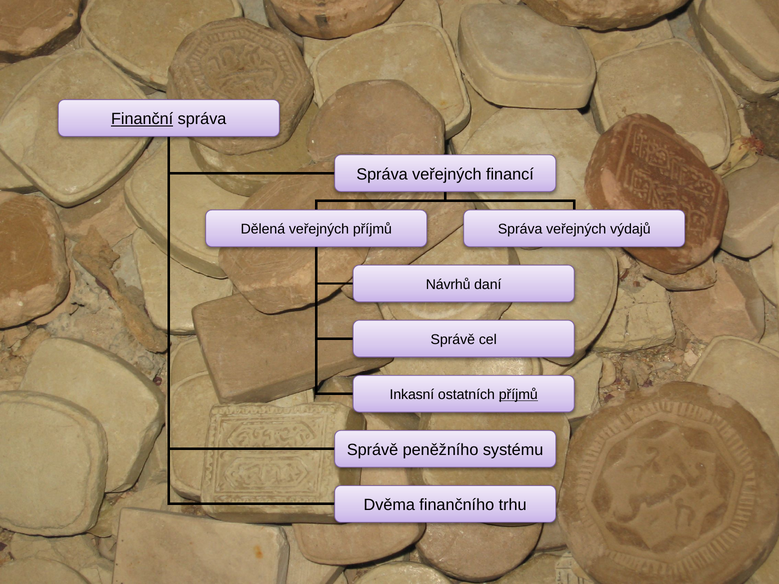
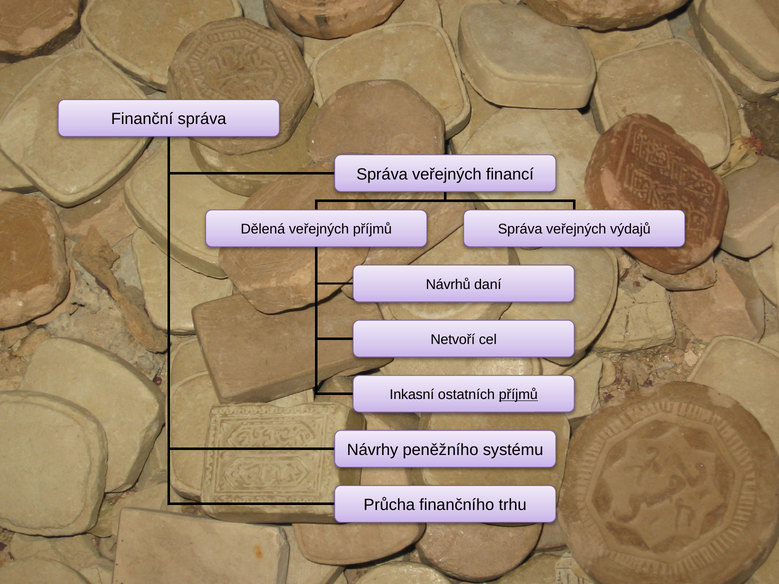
Finanční underline: present -> none
Správě at (453, 340): Správě -> Netvoří
Správě at (373, 450): Správě -> Návrhy
Dvěma: Dvěma -> Průcha
